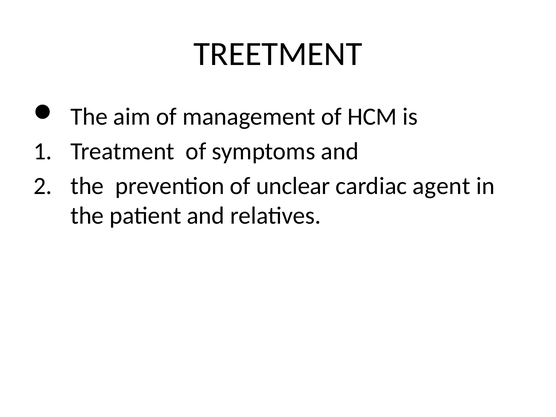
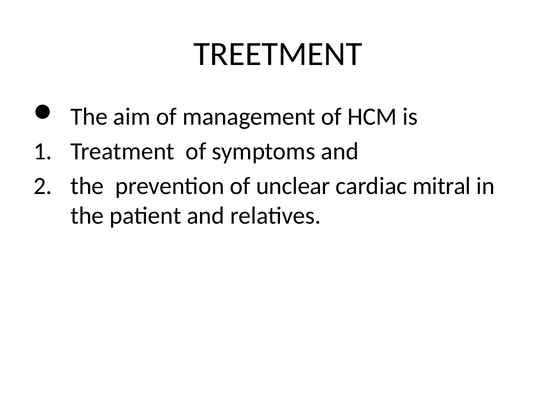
agent: agent -> mitral
